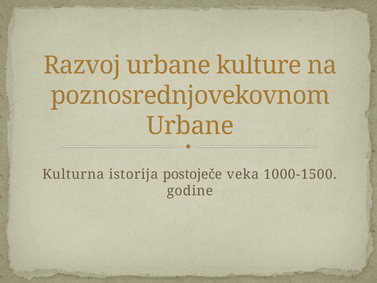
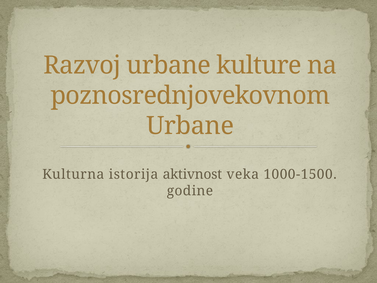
postoječe: postoječe -> aktivnost
